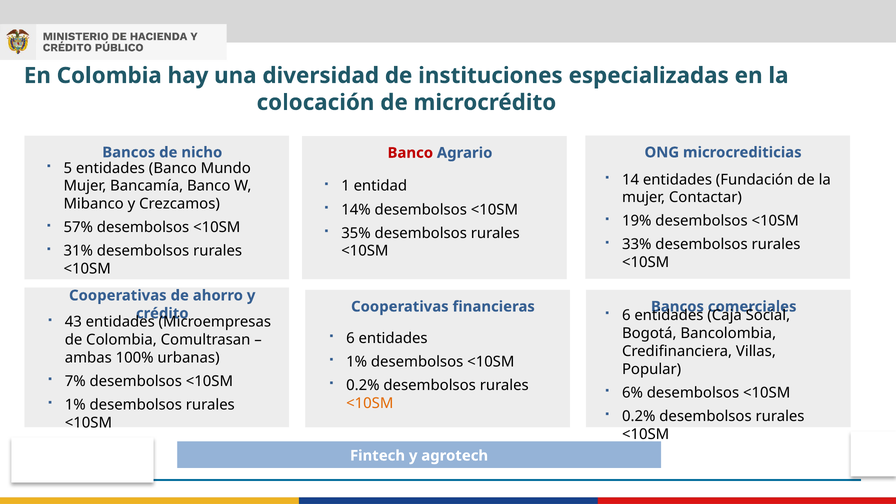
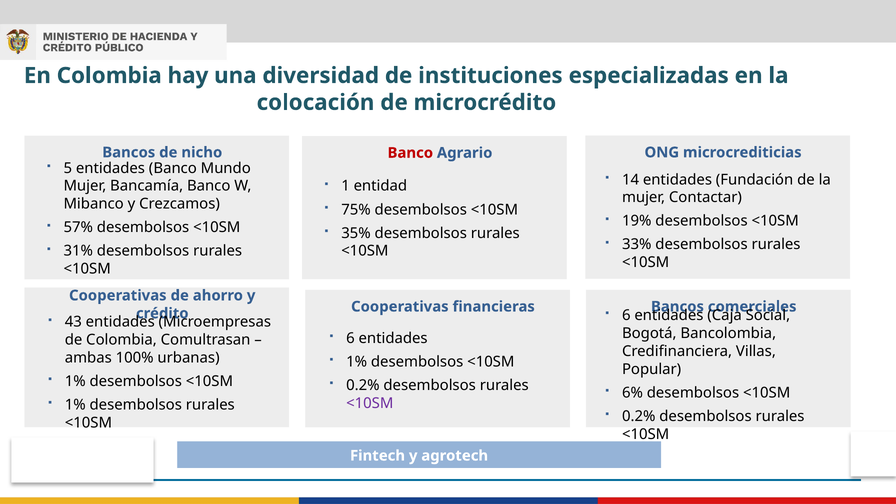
14%: 14% -> 75%
7% at (75, 381): 7% -> 1%
<10SM at (370, 403) colour: orange -> purple
